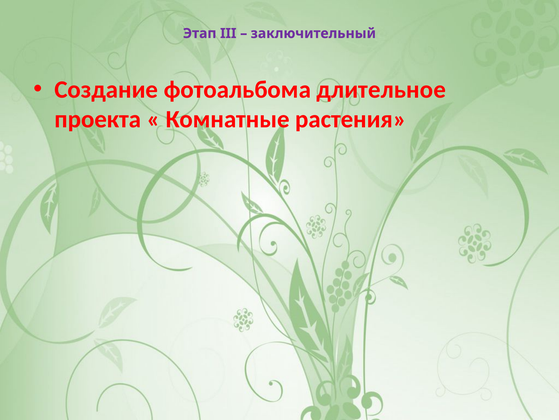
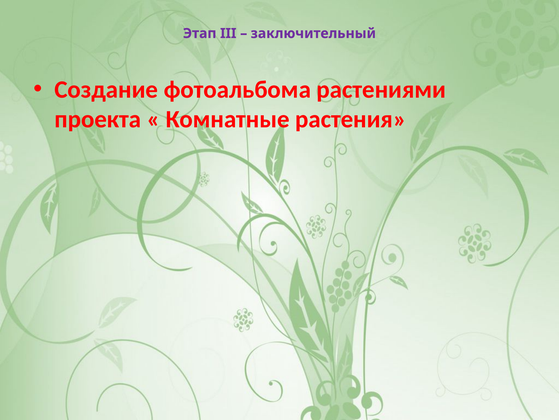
длительное: длительное -> растениями
